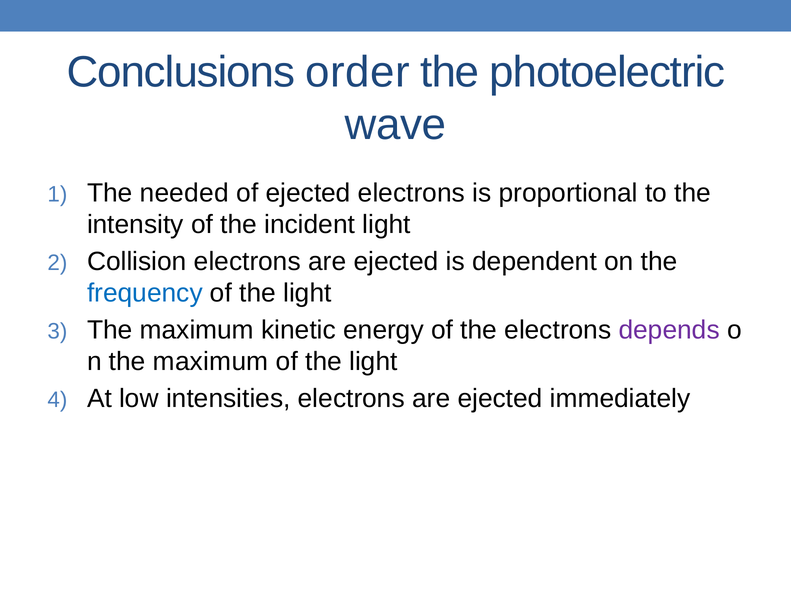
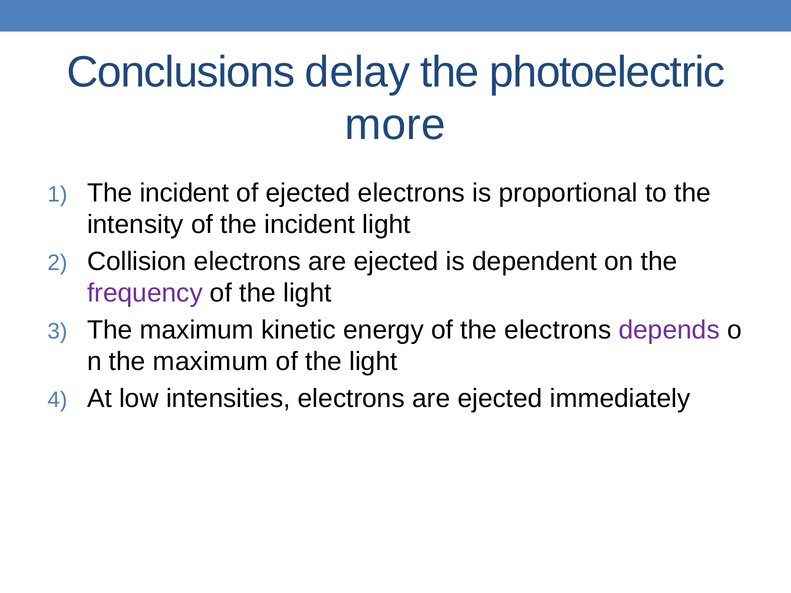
order: order -> delay
wave: wave -> more
needed at (184, 193): needed -> incident
frequency colour: blue -> purple
